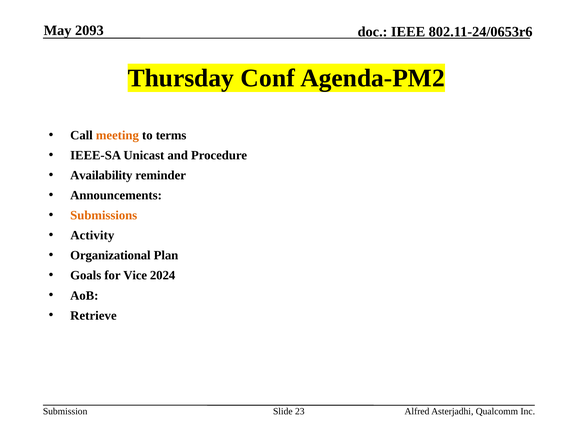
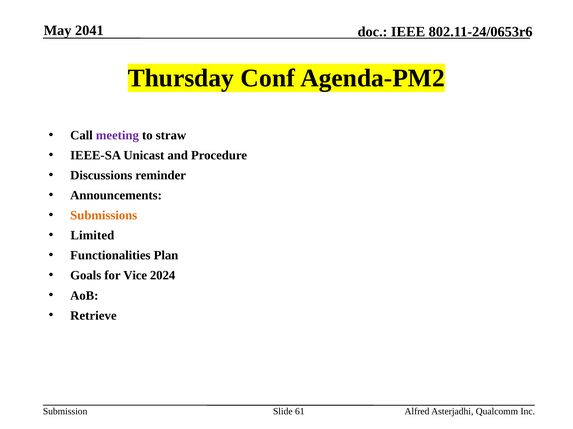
2093: 2093 -> 2041
meeting colour: orange -> purple
terms: terms -> straw
Availability: Availability -> Discussions
Activity: Activity -> Limited
Organizational: Organizational -> Functionalities
23: 23 -> 61
